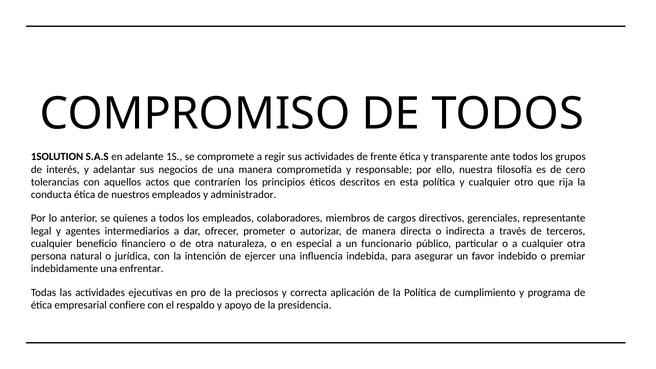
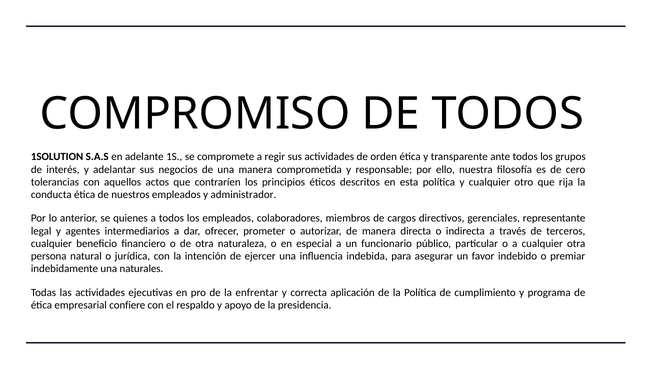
frente: frente -> orden
enfrentar: enfrentar -> naturales
preciosos: preciosos -> enfrentar
